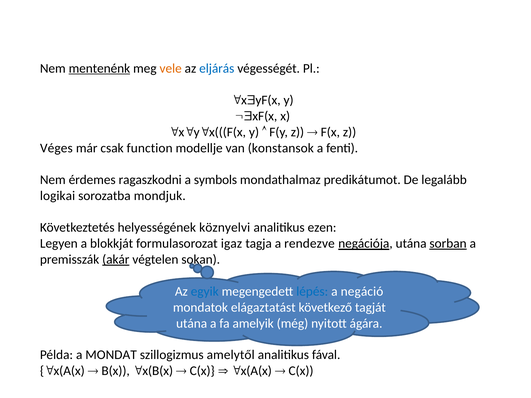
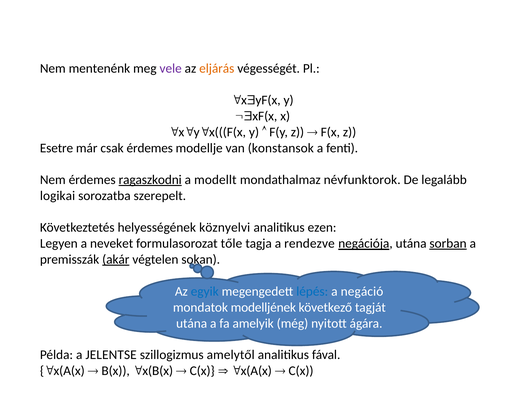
mentenénk underline: present -> none
vele colour: orange -> purple
eljárás colour: blue -> orange
Véges: Véges -> Esetre
csak function: function -> érdemes
ragaszkodni underline: none -> present
symbols: symbols -> modellt
predikátumot: predikátumot -> névfunktorok
mondjuk: mondjuk -> szerepelt
blokkját: blokkját -> neveket
igaz: igaz -> tőle
elágaztatást: elágaztatást -> modelljének
MONDAT: MONDAT -> JELENTSE
